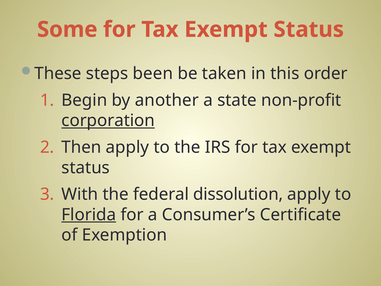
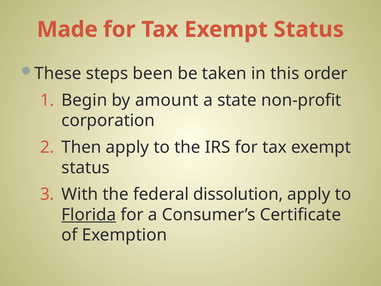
Some: Some -> Made
another: another -> amount
corporation underline: present -> none
